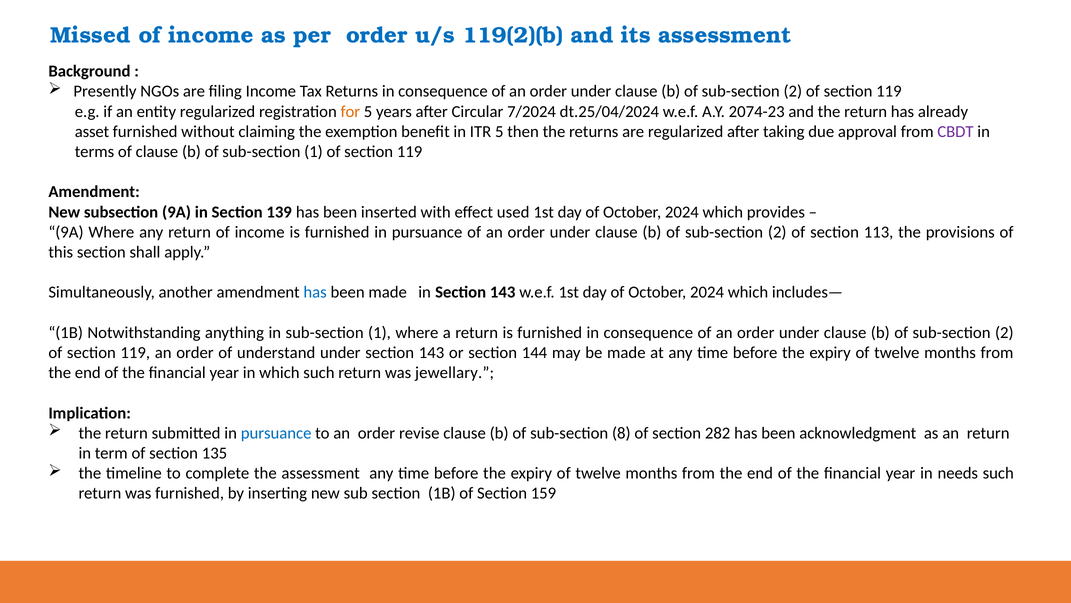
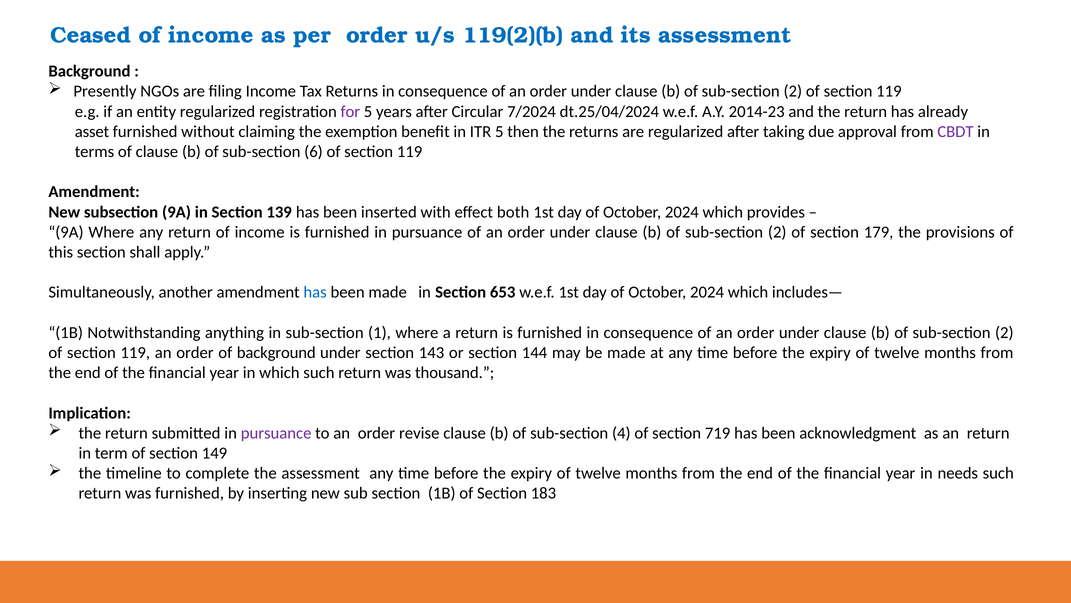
Missed: Missed -> Ceased
for colour: orange -> purple
2074-23: 2074-23 -> 2014-23
of sub-section 1: 1 -> 6
used: used -> both
113: 113 -> 179
in Section 143: 143 -> 653
of understand: understand -> background
jewellary: jewellary -> thousand
pursuance at (276, 433) colour: blue -> purple
8: 8 -> 4
282: 282 -> 719
135: 135 -> 149
159: 159 -> 183
